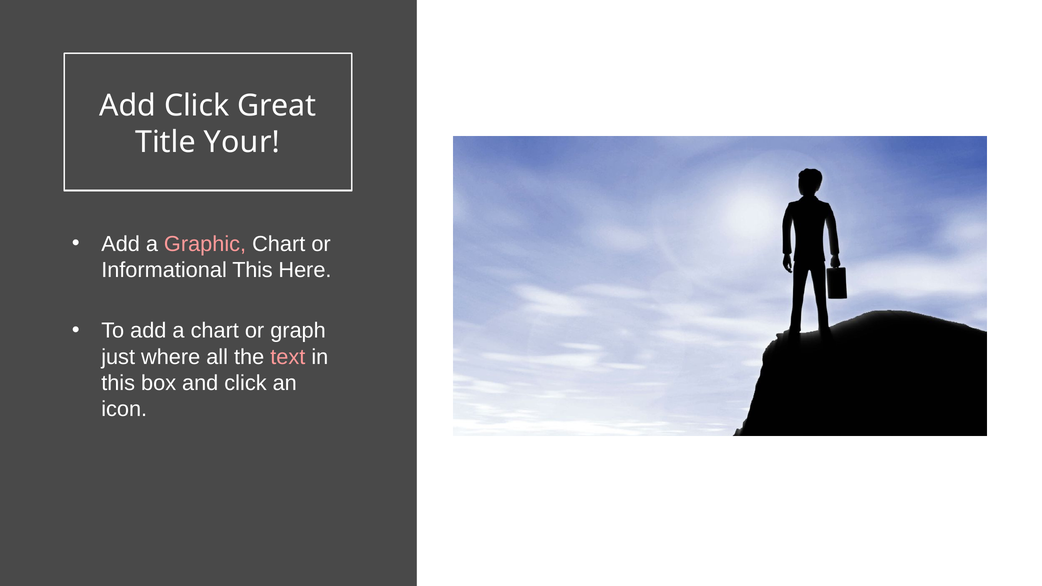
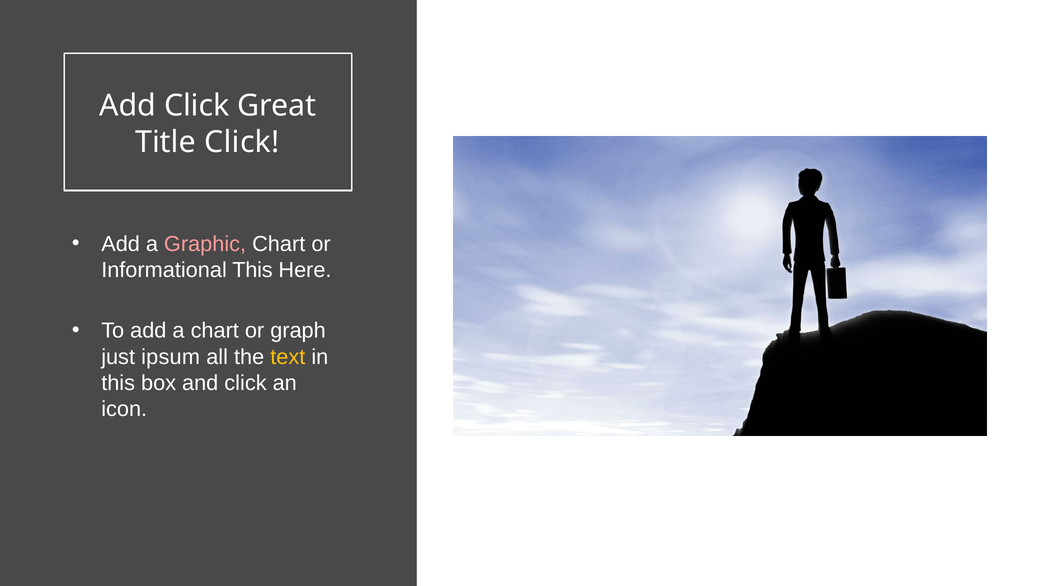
Title Your: Your -> Click
where: where -> ipsum
text colour: pink -> yellow
